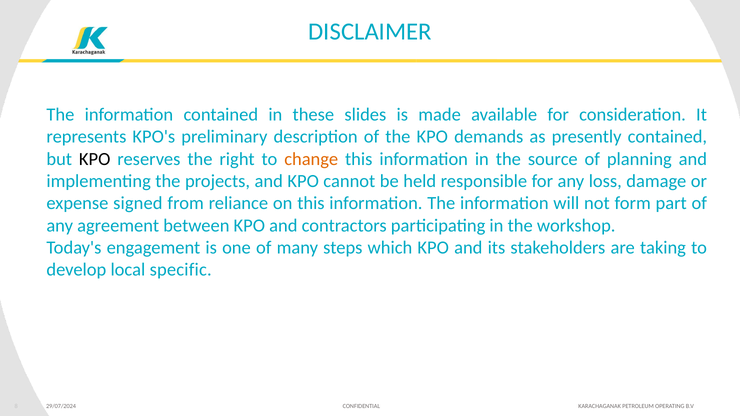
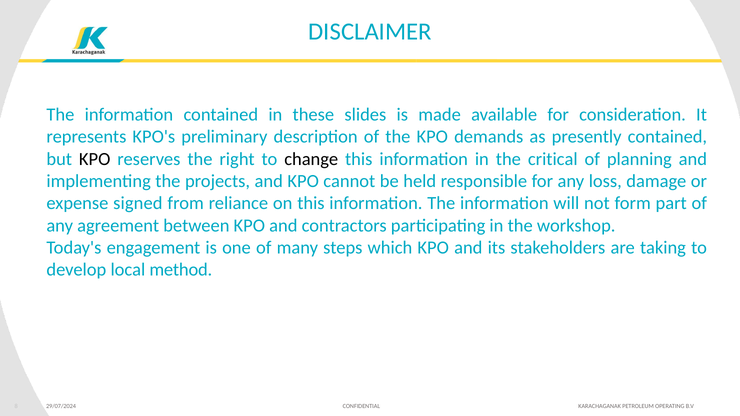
change colour: orange -> black
source: source -> critical
specific: specific -> method
